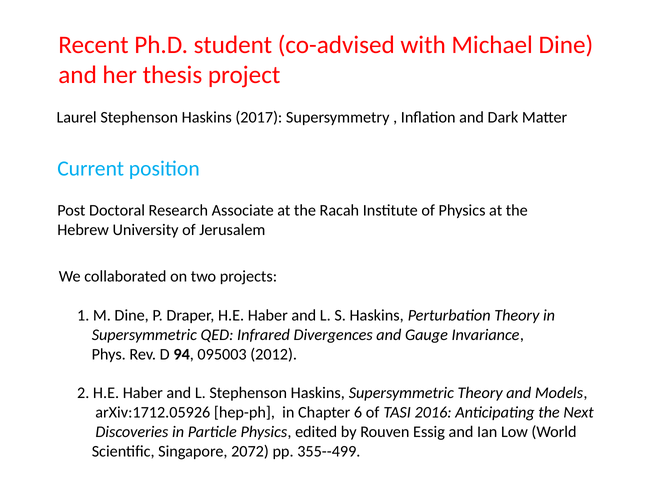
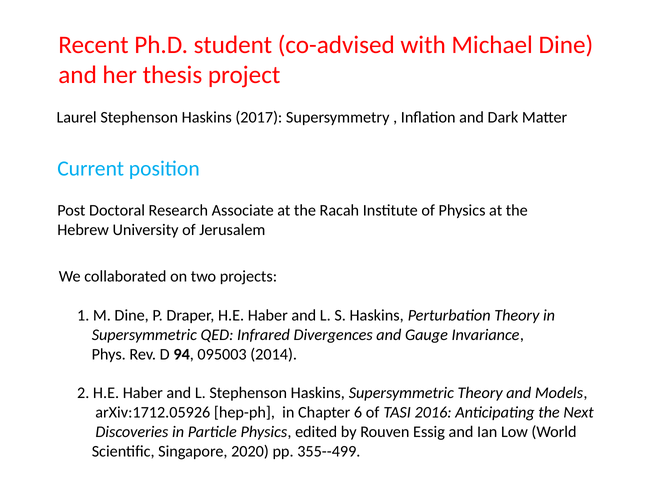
2012: 2012 -> 2014
2072: 2072 -> 2020
